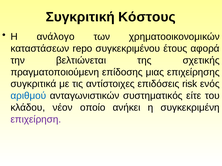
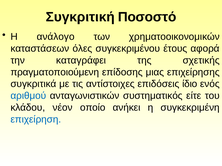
Κόστους: Κόστους -> Ποσοστό
repo: repo -> όλες
βελτιώνεται: βελτιώνεται -> καταγράφει
risk: risk -> ίδιο
επιχείρηση colour: purple -> blue
